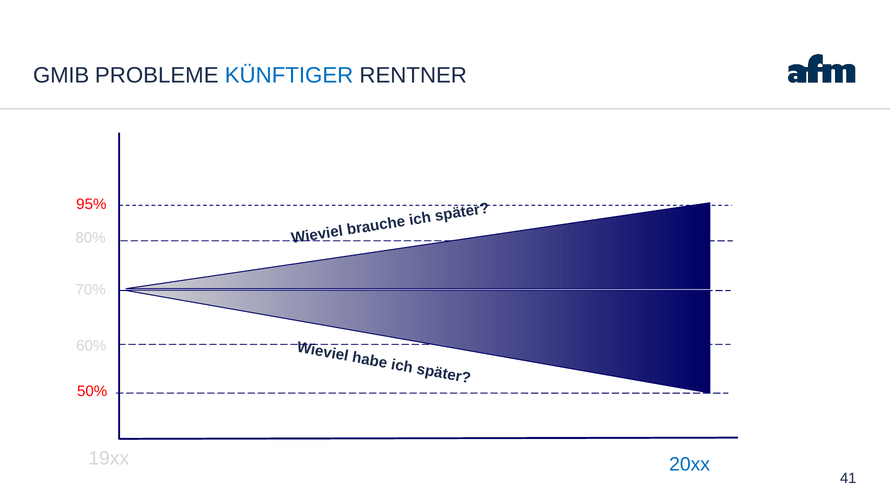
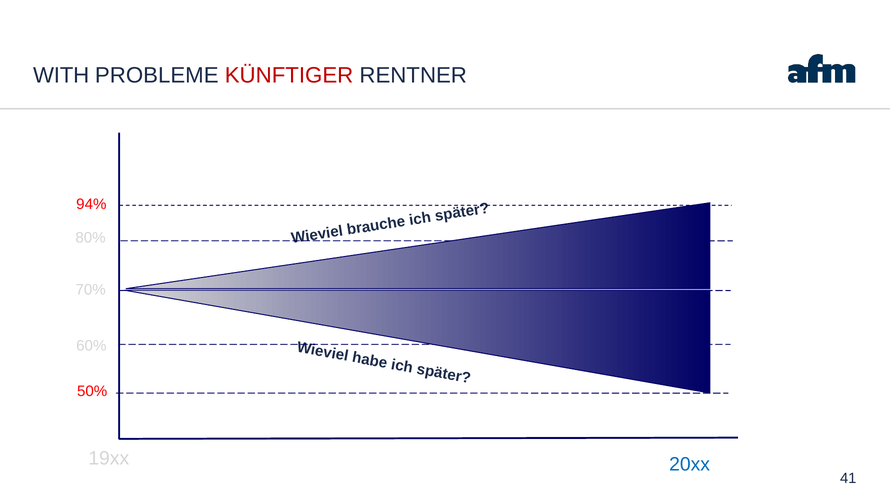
GMIB: GMIB -> WITH
KÜNFTIGER colour: blue -> red
95%: 95% -> 94%
